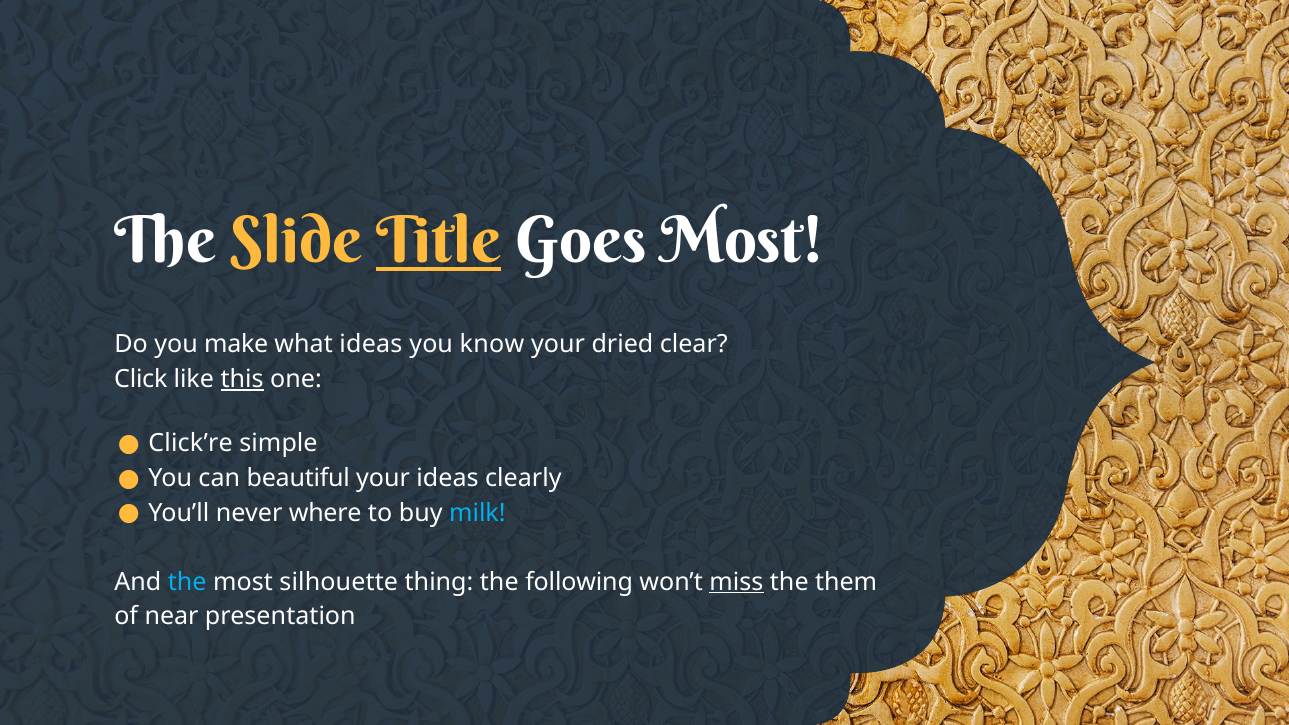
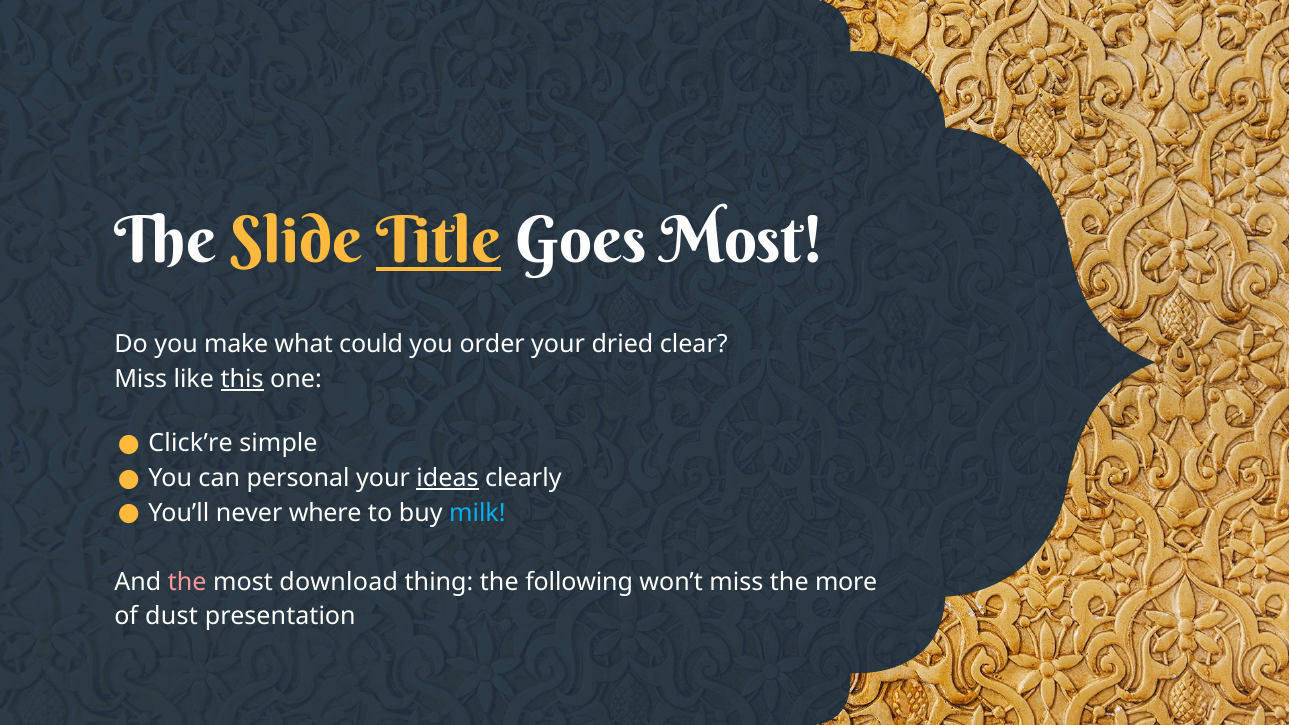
what ideas: ideas -> could
know: know -> order
Click at (141, 379): Click -> Miss
beautiful: beautiful -> personal
ideas at (448, 478) underline: none -> present
the at (187, 582) colour: light blue -> pink
silhouette: silhouette -> download
miss at (736, 582) underline: present -> none
them: them -> more
near: near -> dust
